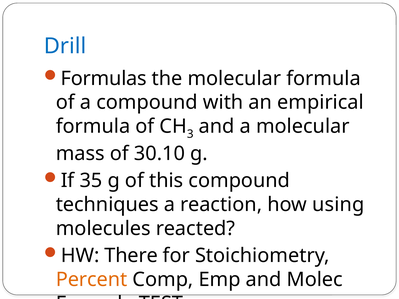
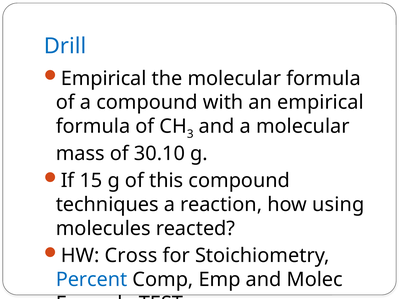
Formulas at (104, 79): Formulas -> Empirical
35: 35 -> 15
There: There -> Cross
Percent colour: orange -> blue
